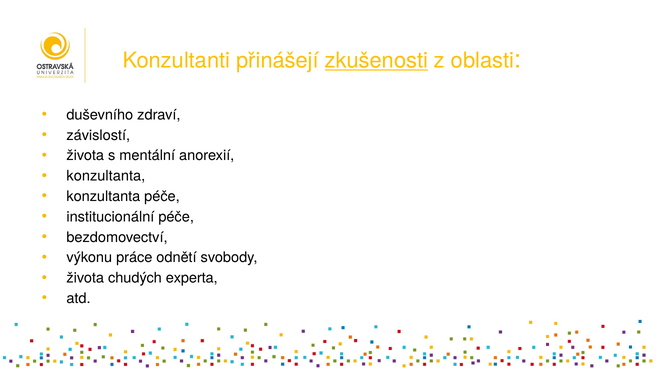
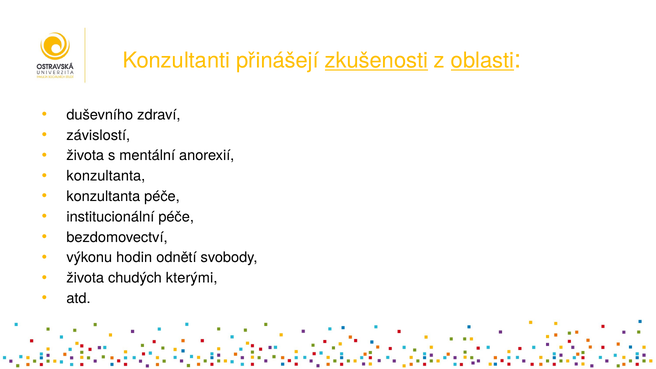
oblasti underline: none -> present
práce: práce -> hodin
experta: experta -> kterými
